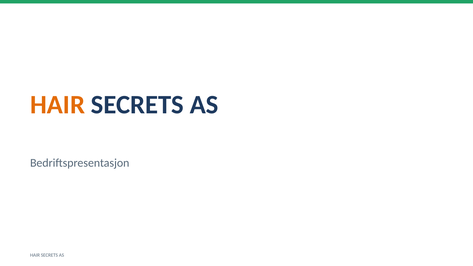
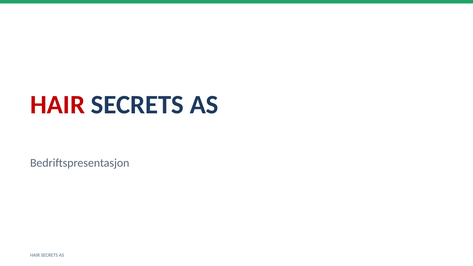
HAIR at (58, 105) colour: orange -> red
